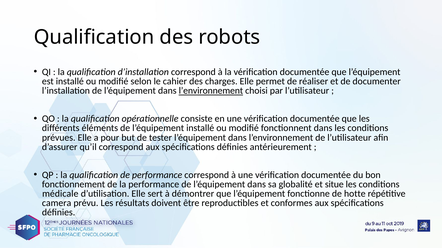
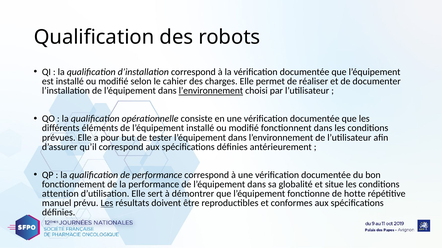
médicale: médicale -> attention
camera: camera -> manuel
Les at (107, 204) underline: none -> present
